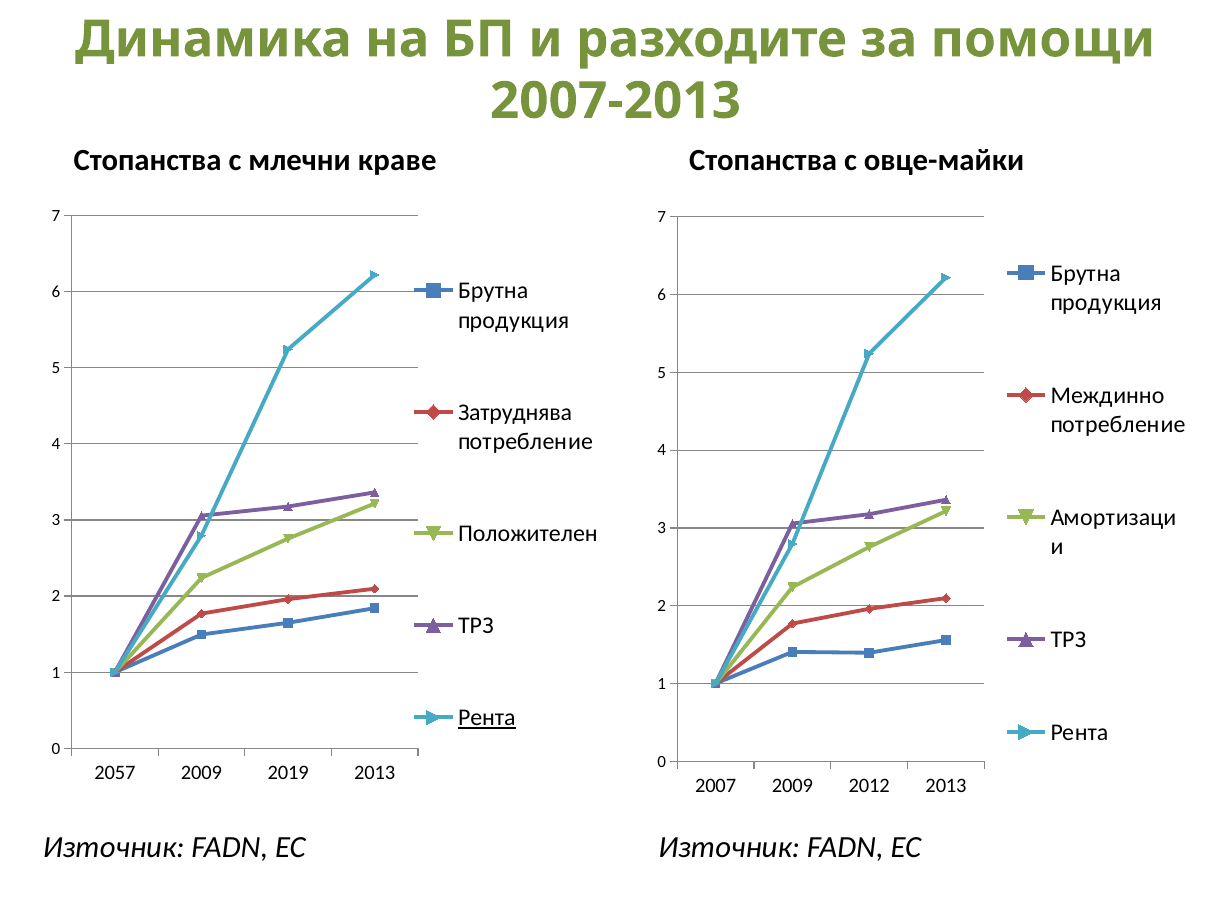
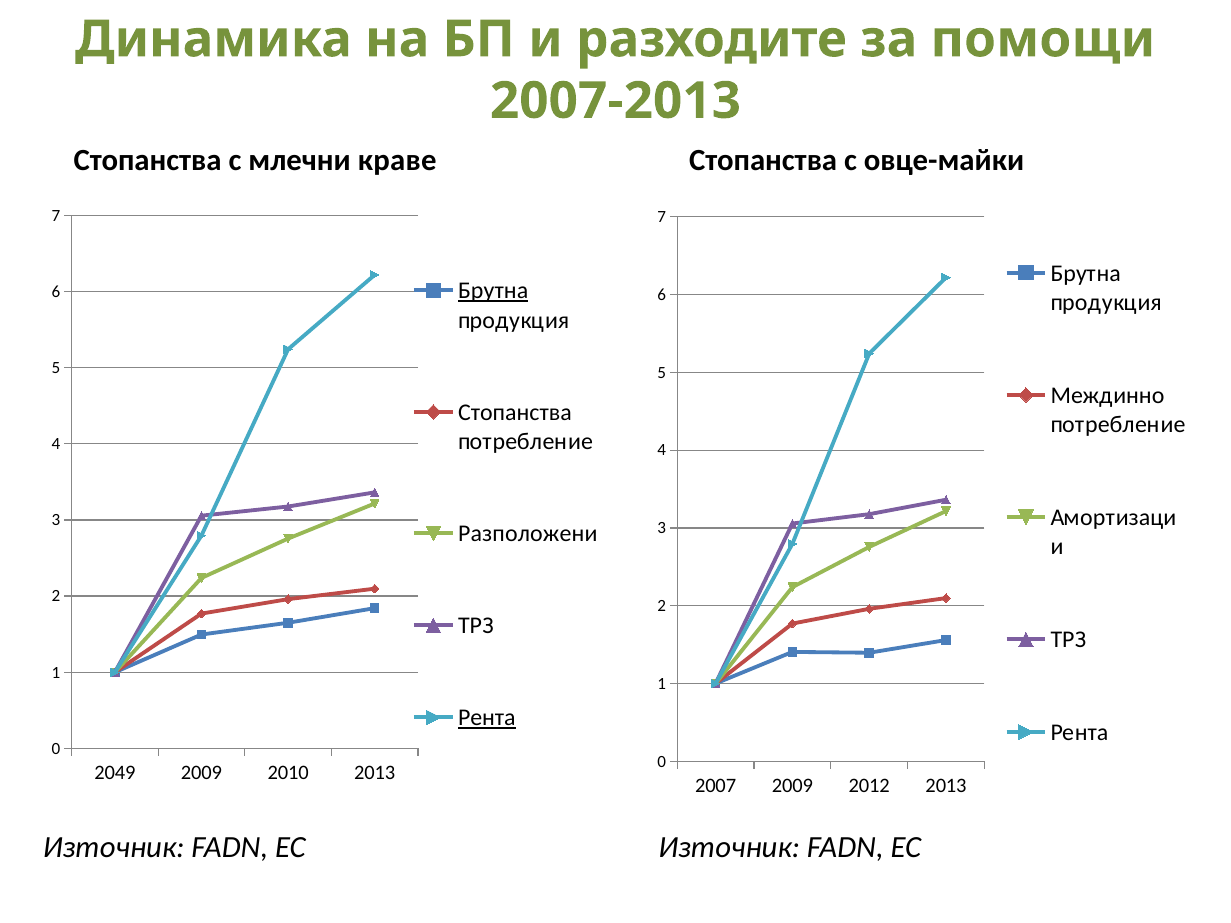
Брутна at (493, 291) underline: none -> present
Затруднява at (515, 412): Затруднява -> Стопанства
Положителен: Положителен -> Разположени
2057: 2057 -> 2049
2019: 2019 -> 2010
